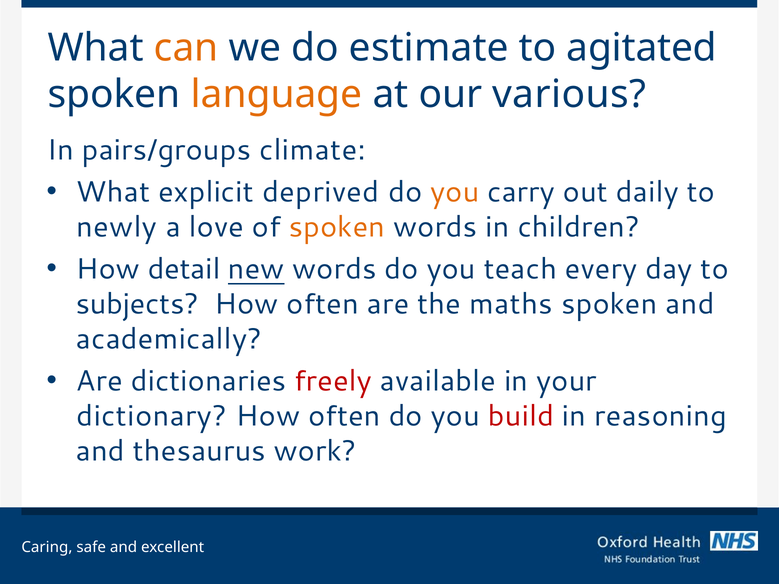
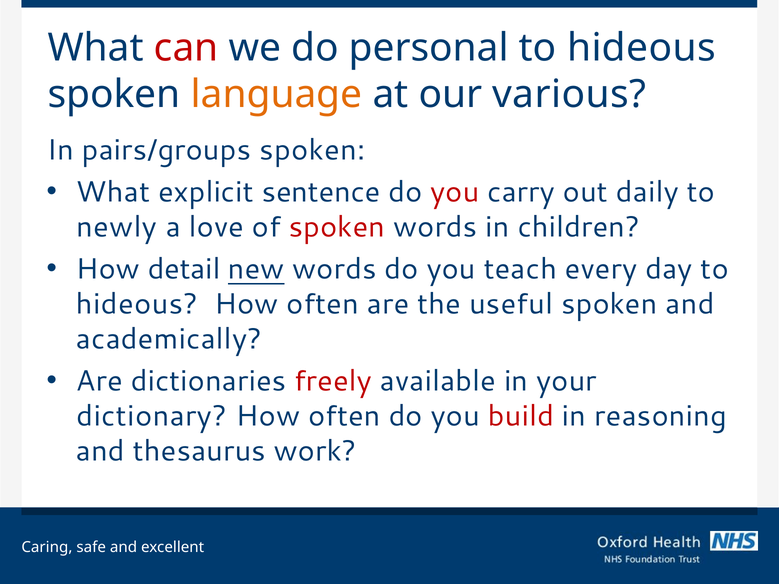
can colour: orange -> red
estimate: estimate -> personal
agitated at (642, 48): agitated -> hideous
pairs/groups climate: climate -> spoken
deprived: deprived -> sentence
you at (455, 192) colour: orange -> red
spoken at (337, 227) colour: orange -> red
subjects at (137, 304): subjects -> hideous
maths: maths -> useful
